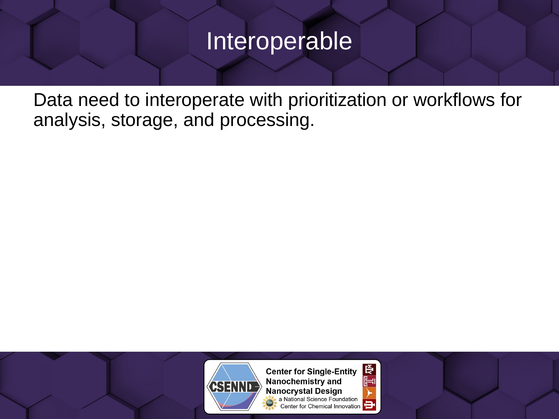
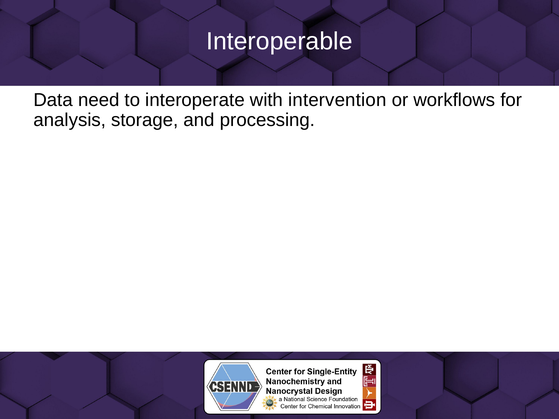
prioritization: prioritization -> intervention
